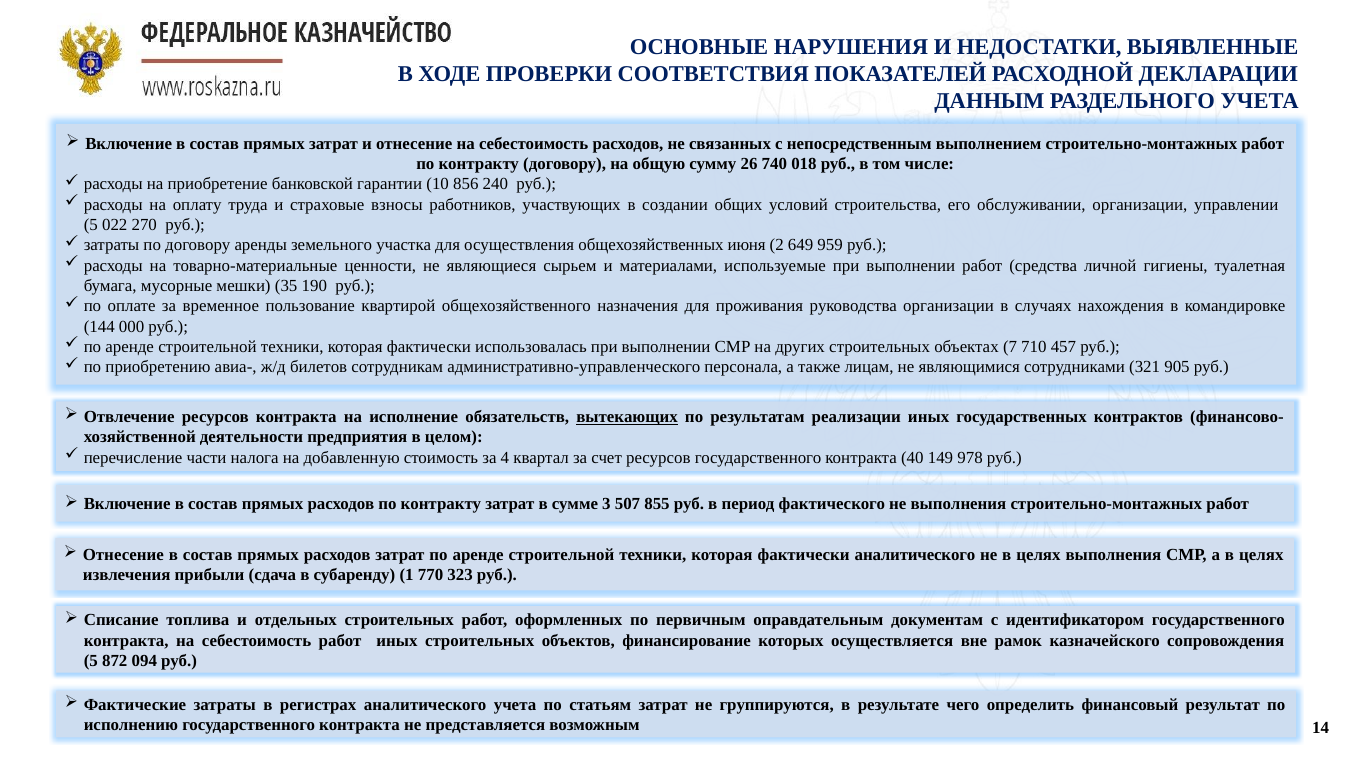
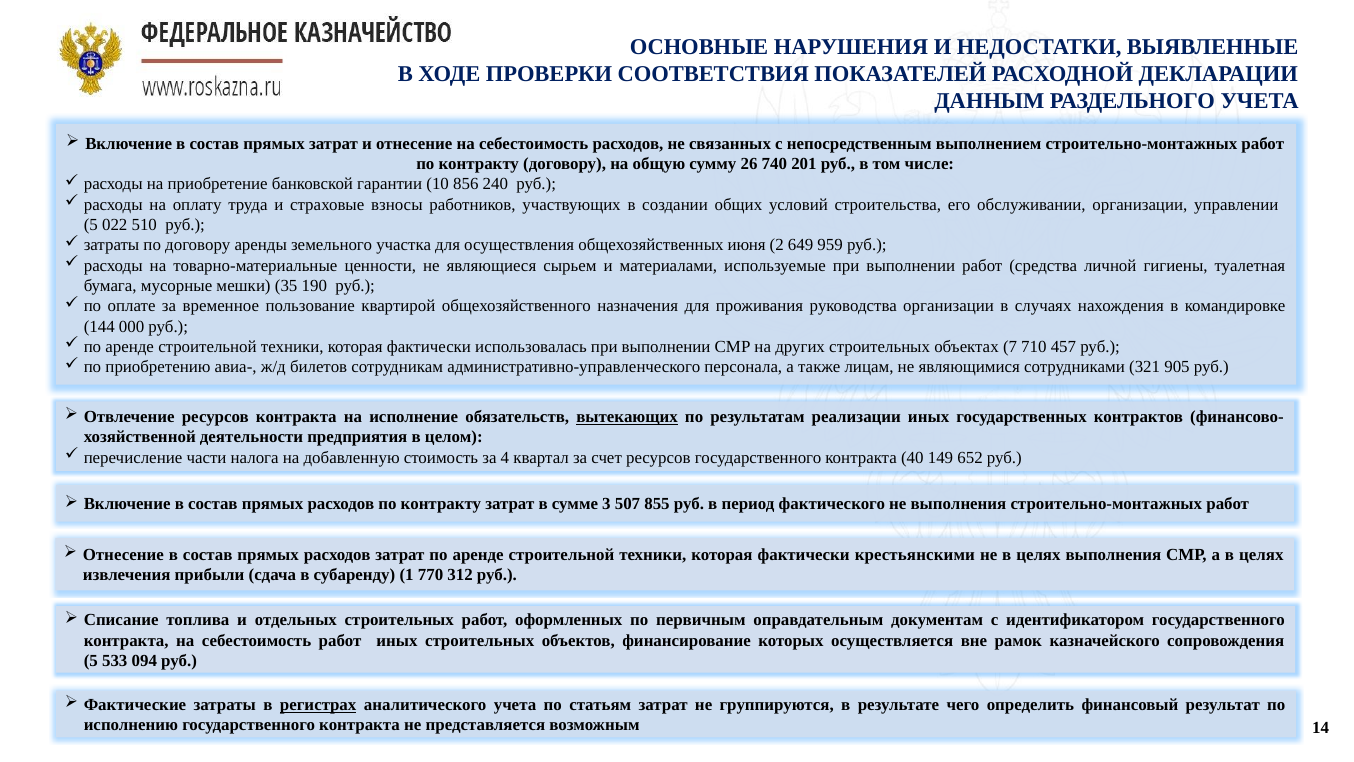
018: 018 -> 201
270: 270 -> 510
978: 978 -> 652
фактически аналитического: аналитического -> крестьянскими
323: 323 -> 312
872: 872 -> 533
регистрах underline: none -> present
